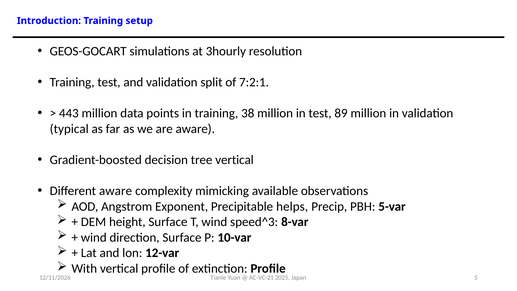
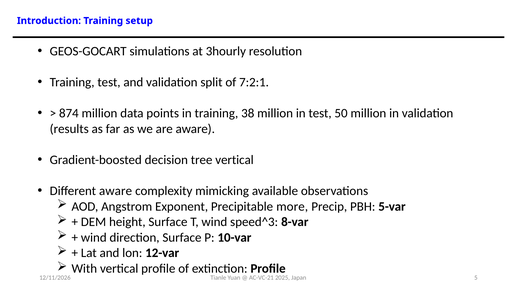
443: 443 -> 874
89: 89 -> 50
typical: typical -> results
helps: helps -> more
